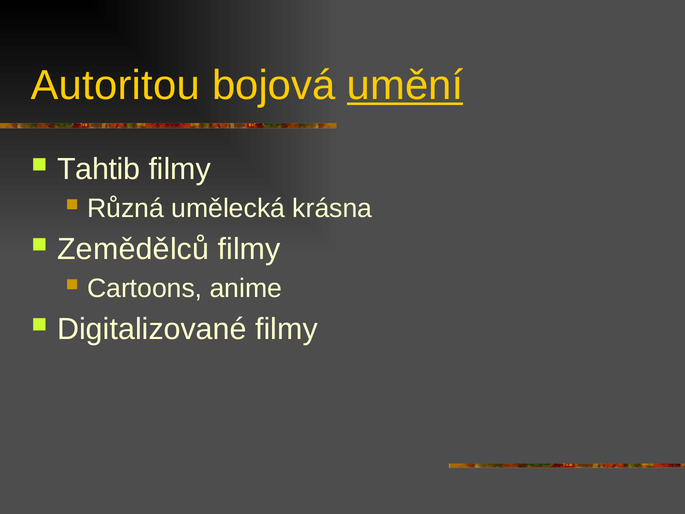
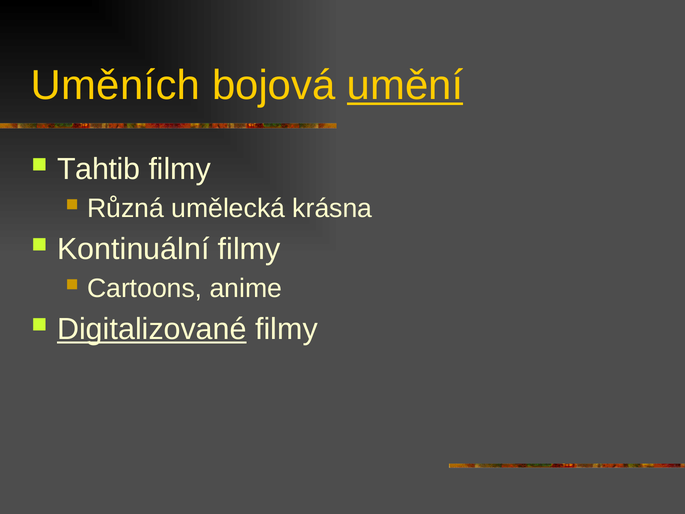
Autoritou: Autoritou -> Uměních
Zemědělců: Zemědělců -> Kontinuální
Digitalizované underline: none -> present
